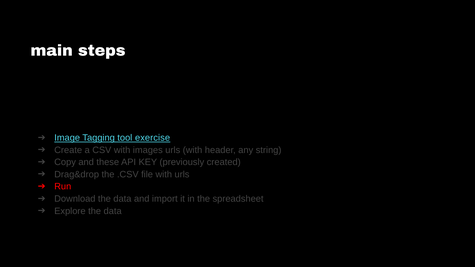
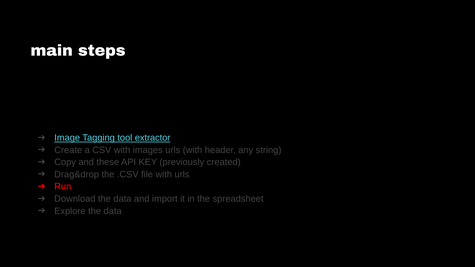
exercise: exercise -> extractor
